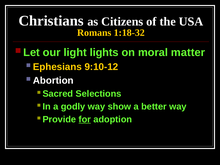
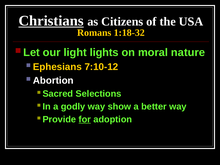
Christians underline: none -> present
matter: matter -> nature
9:10-12: 9:10-12 -> 7:10-12
